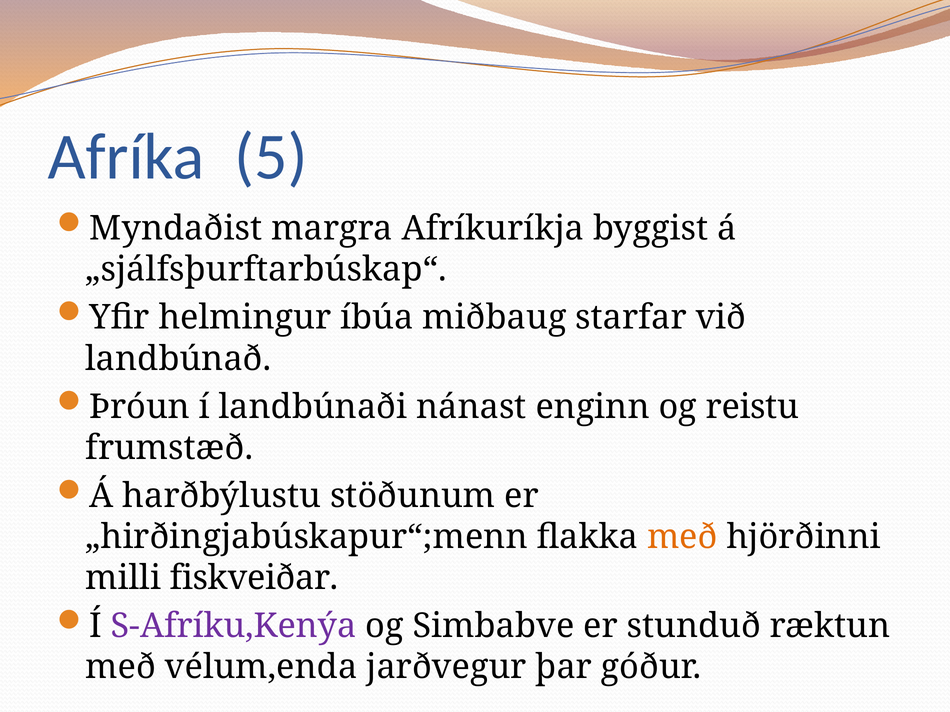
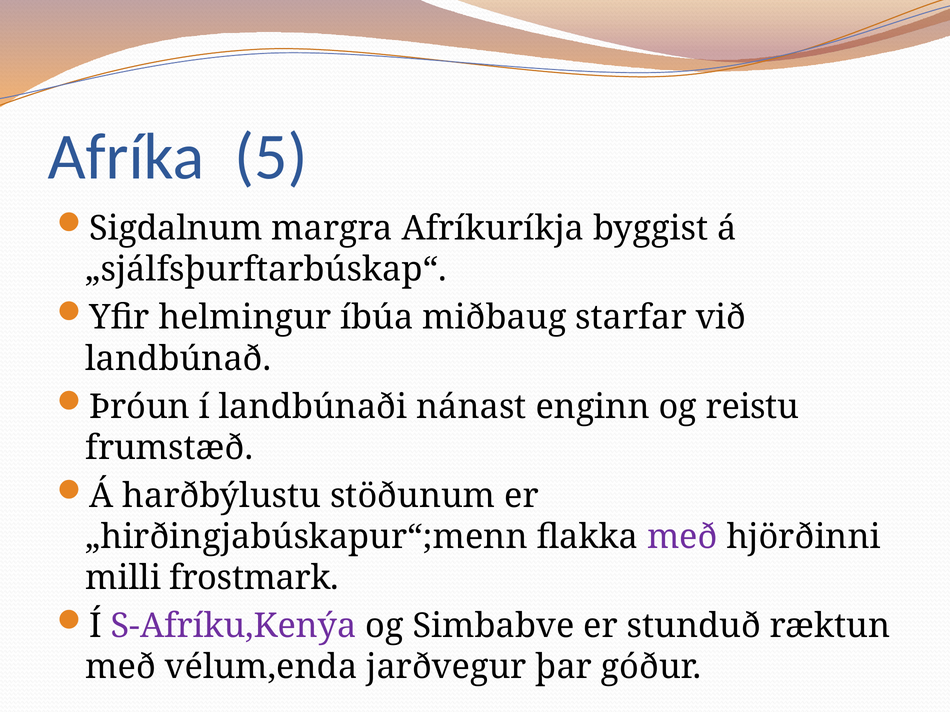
Myndaðist: Myndaðist -> Sigdalnum
með at (682, 537) colour: orange -> purple
fiskveiðar: fiskveiðar -> frostmark
